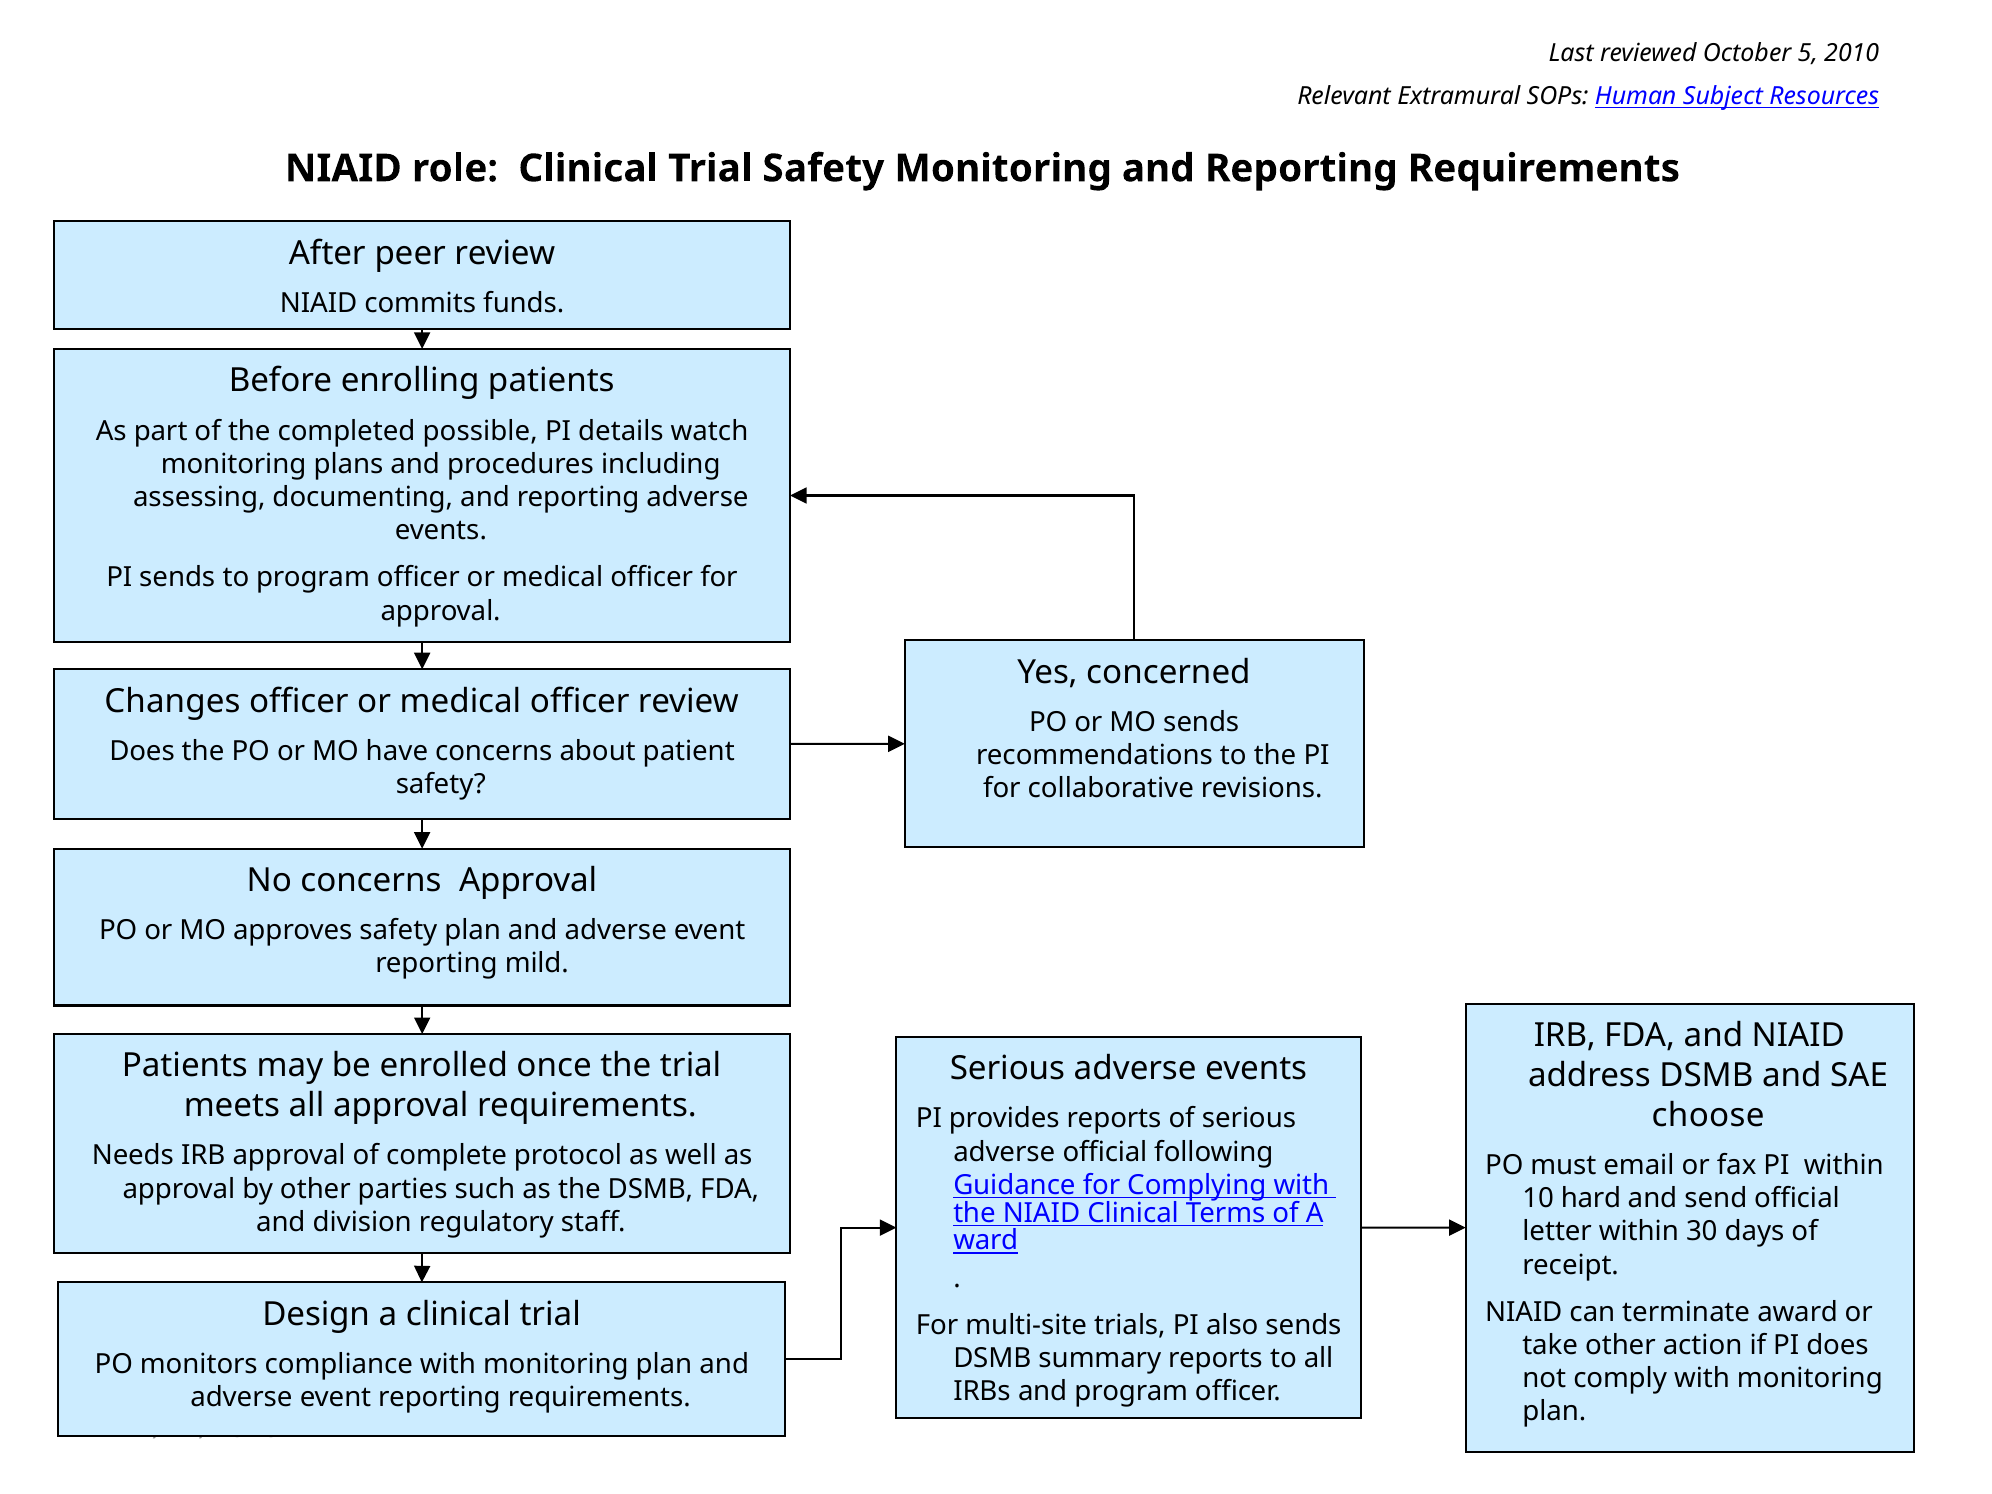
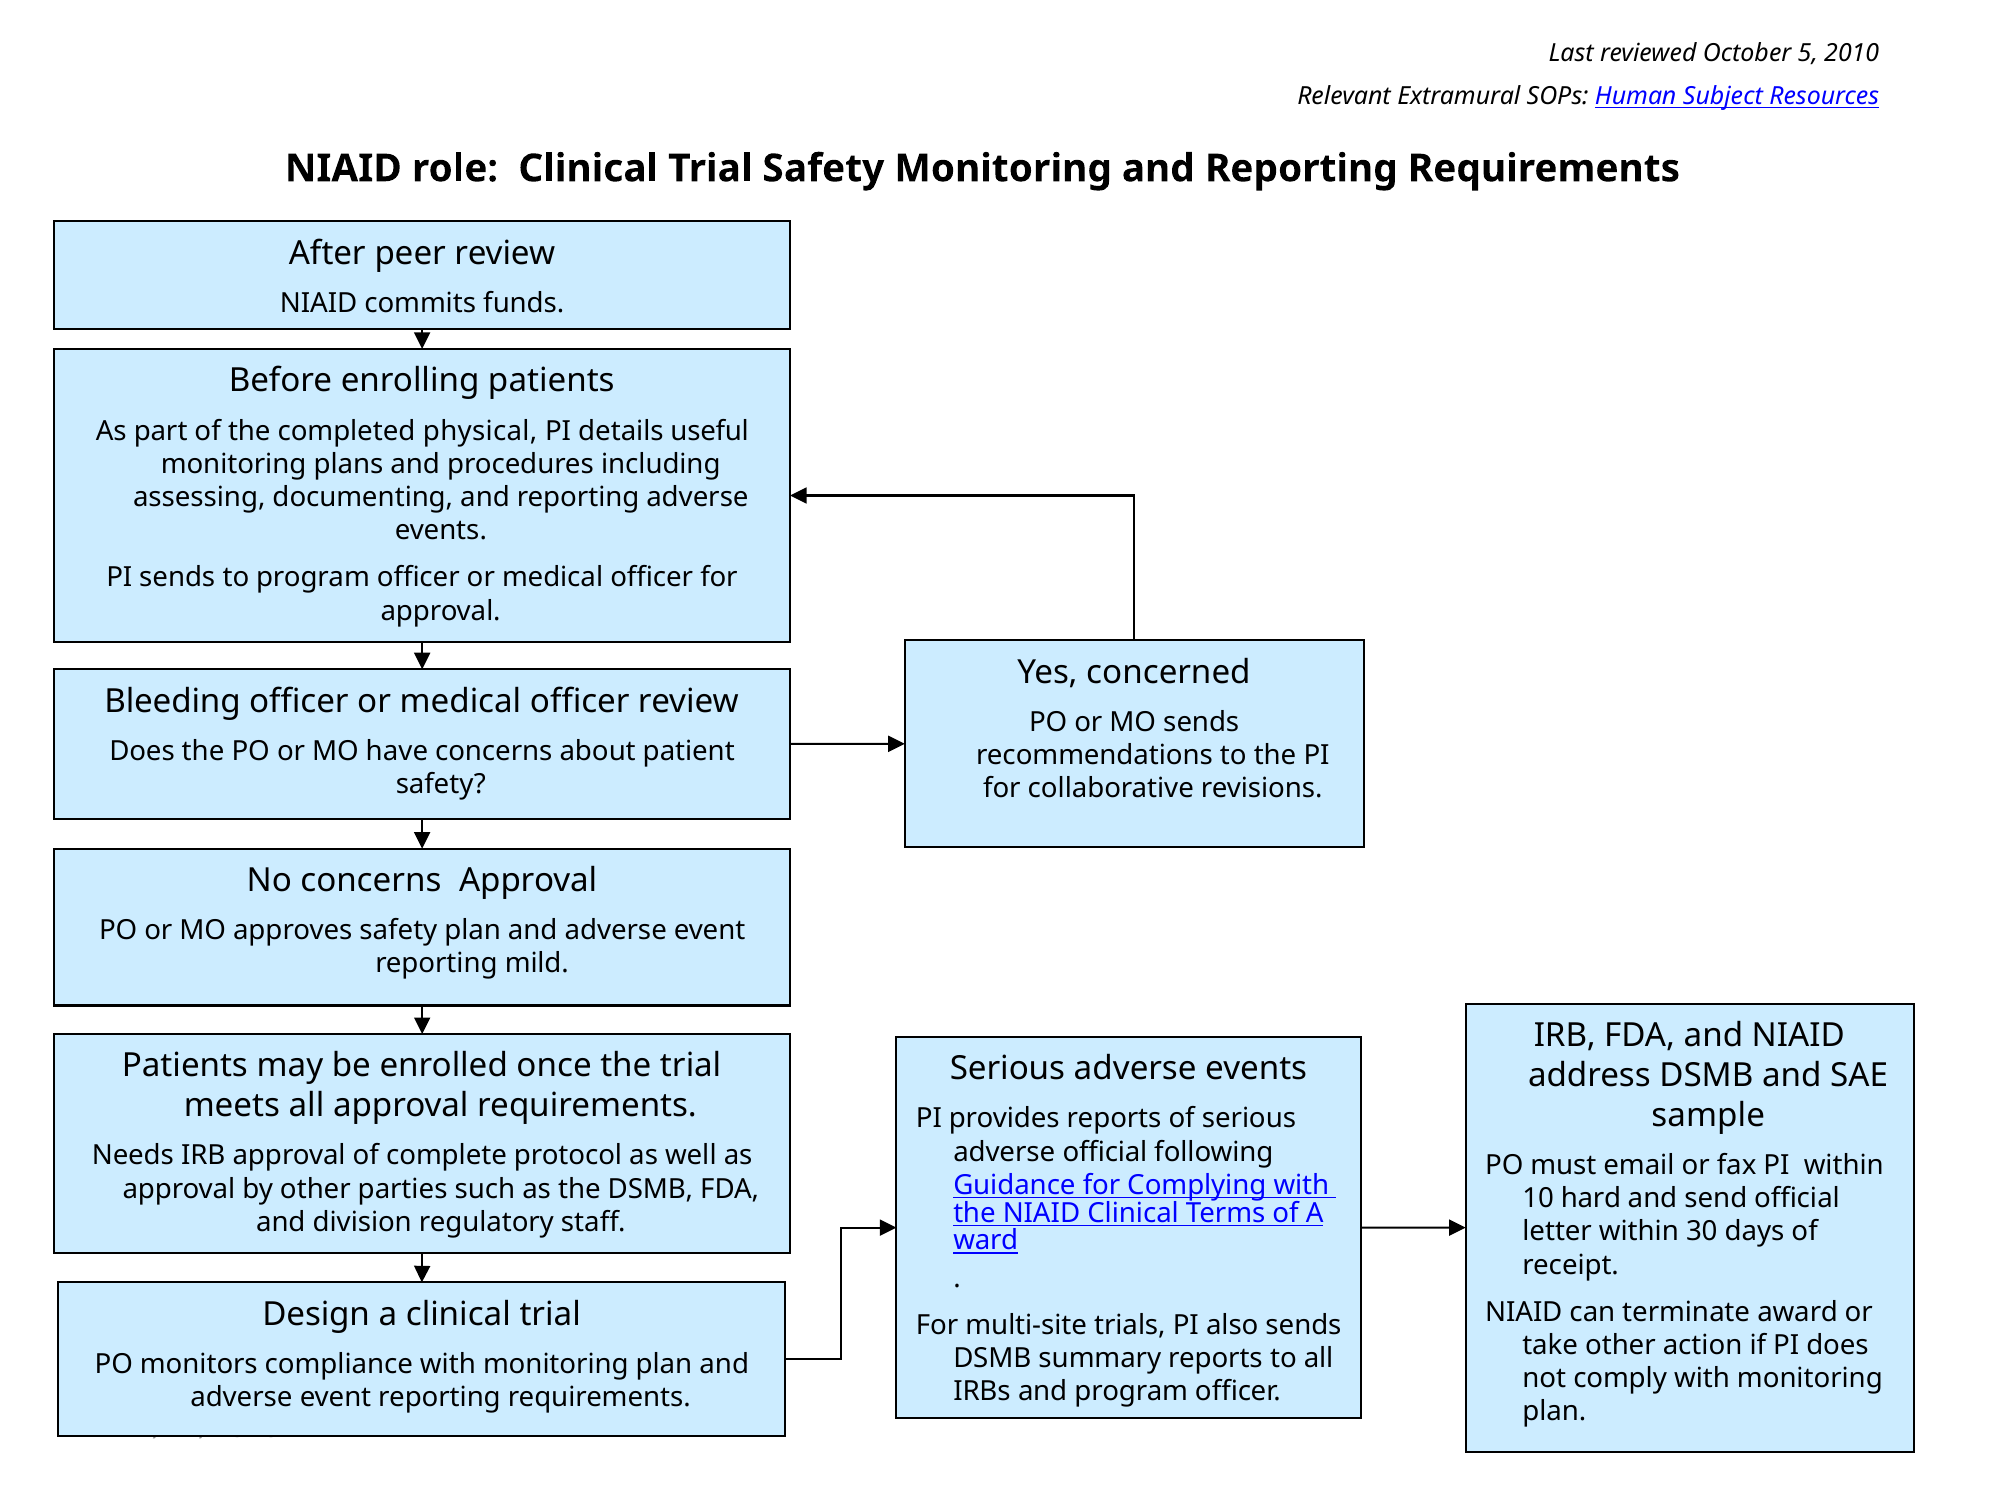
possible: possible -> physical
watch: watch -> useful
Changes: Changes -> Bleeding
choose: choose -> sample
